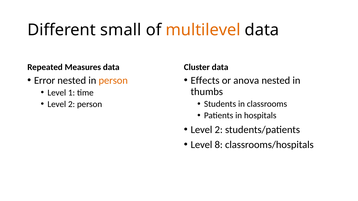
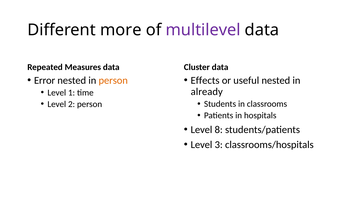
small: small -> more
multilevel colour: orange -> purple
anova: anova -> useful
thumbs: thumbs -> already
2 at (219, 130): 2 -> 8
8: 8 -> 3
